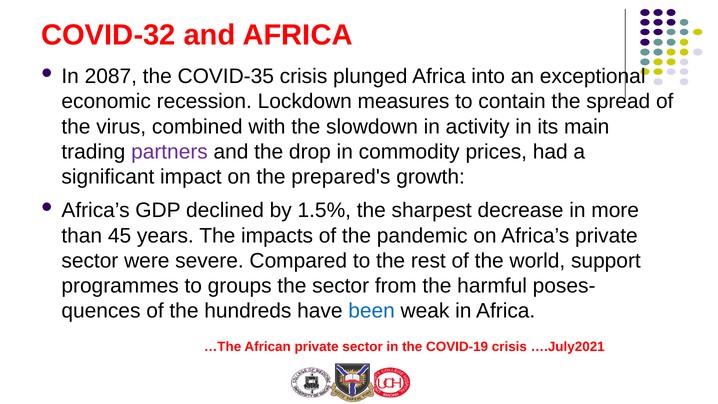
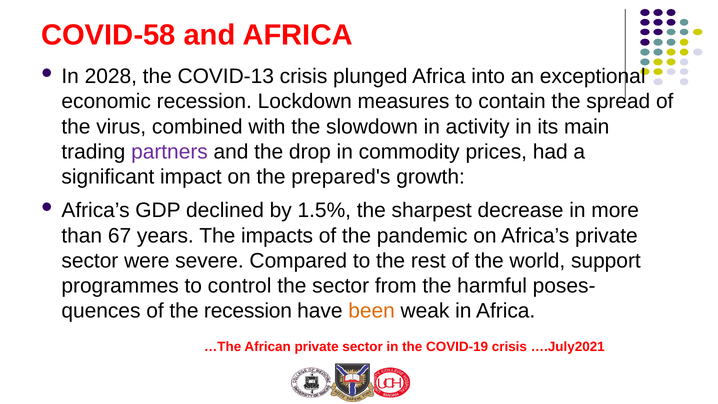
COVID-32: COVID-32 -> COVID-58
2087: 2087 -> 2028
COVID-35: COVID-35 -> COVID-13
45: 45 -> 67
groups: groups -> control
the hundreds: hundreds -> recession
been colour: blue -> orange
